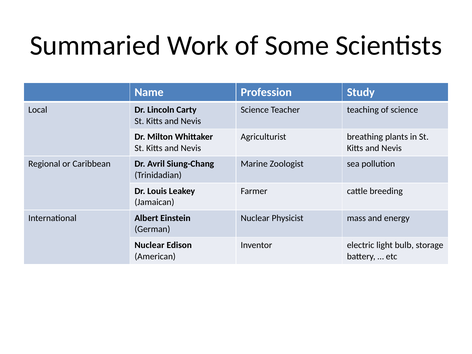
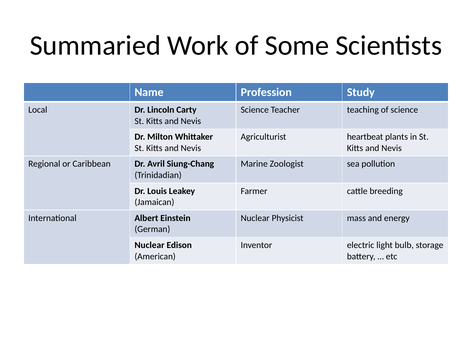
breathing: breathing -> heartbeat
